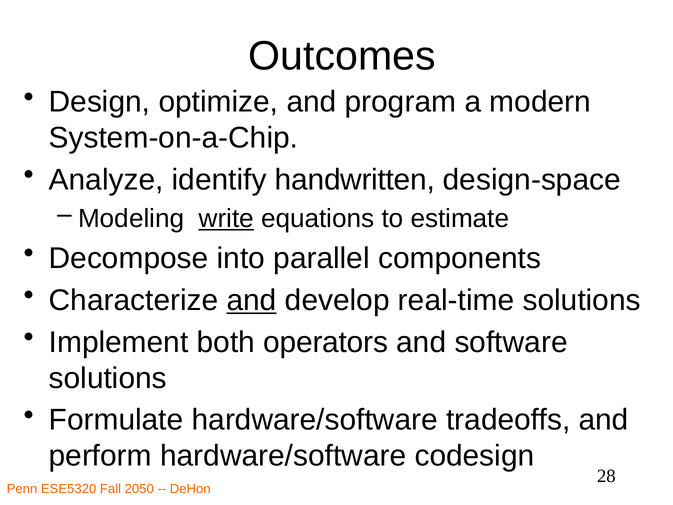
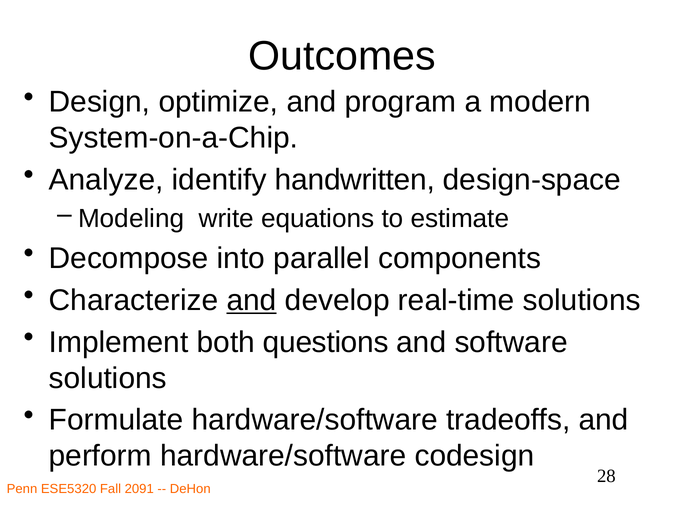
write underline: present -> none
operators: operators -> questions
2050: 2050 -> 2091
